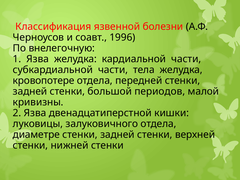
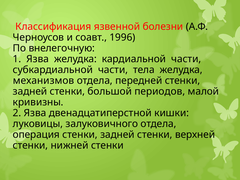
кровопотере: кровопотере -> механизмов
диаметре: диаметре -> операция
